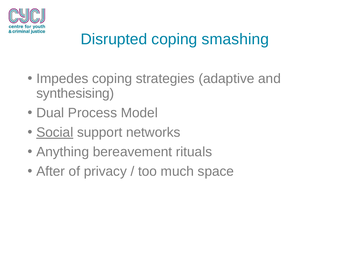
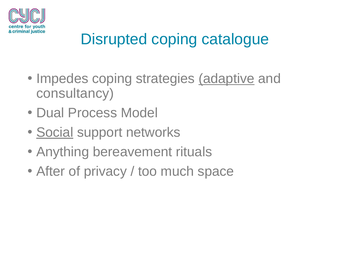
smashing: smashing -> catalogue
adaptive underline: none -> present
synthesising: synthesising -> consultancy
